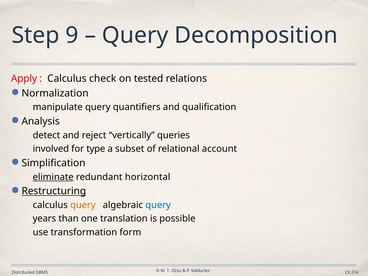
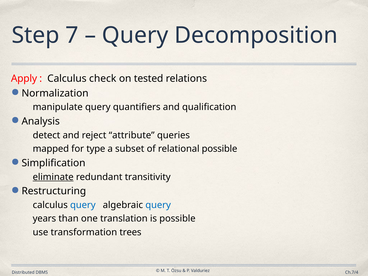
9: 9 -> 7
vertically: vertically -> attribute
involved: involved -> mapped
relational account: account -> possible
horizontal: horizontal -> transitivity
Restructuring underline: present -> none
query at (83, 205) colour: orange -> blue
form: form -> trees
